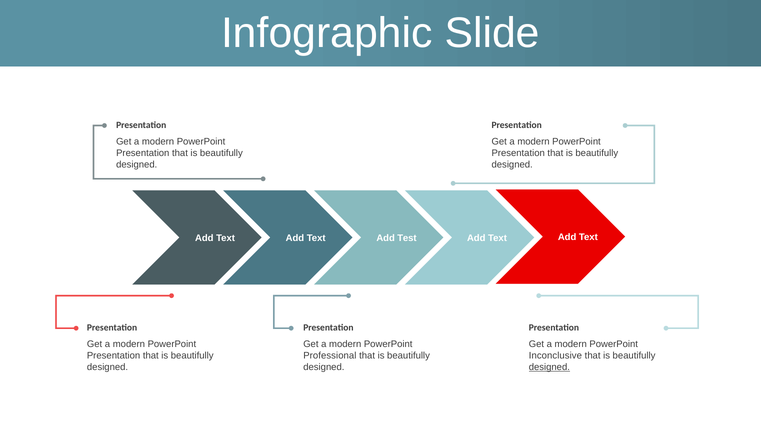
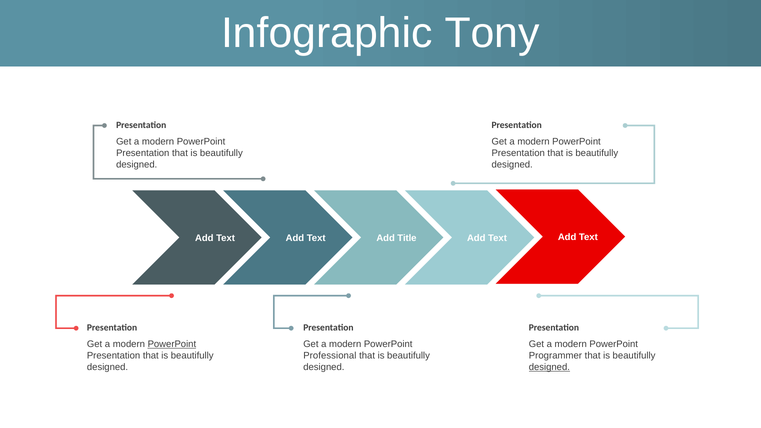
Slide: Slide -> Tony
Test: Test -> Title
PowerPoint at (172, 344) underline: none -> present
Inconclusive: Inconclusive -> Programmer
